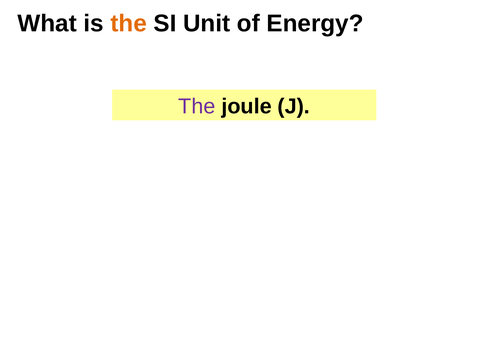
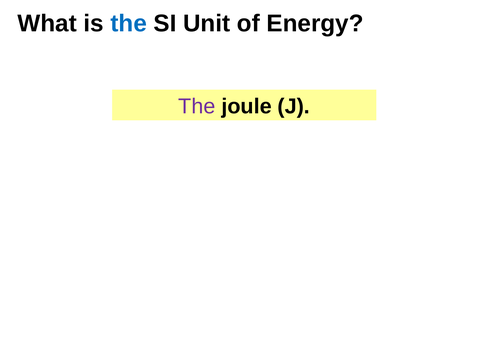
the at (129, 24) colour: orange -> blue
